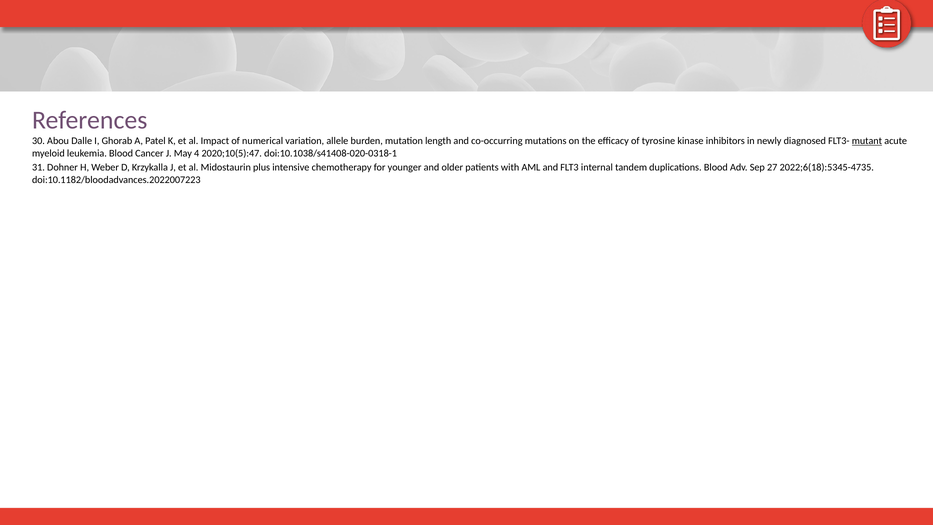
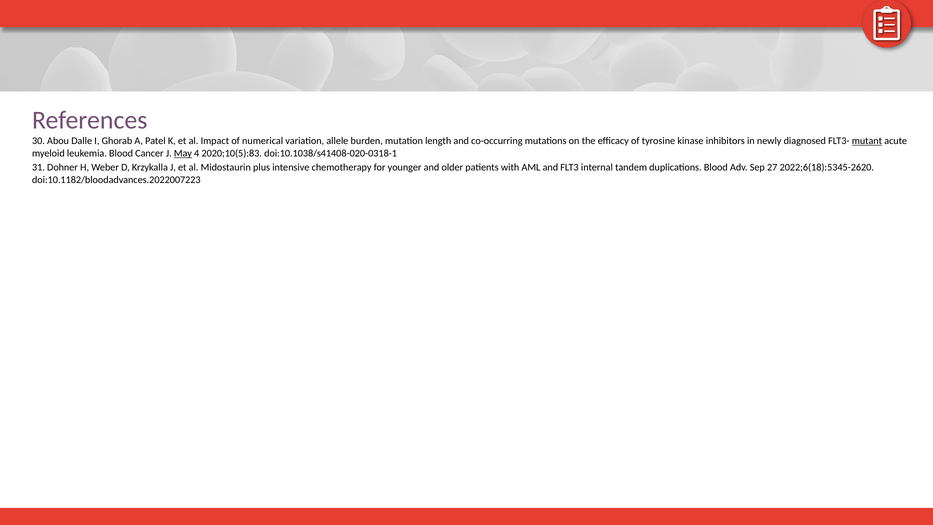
May underline: none -> present
2020;10(5):47: 2020;10(5):47 -> 2020;10(5):83
2022;6(18):5345-4735: 2022;6(18):5345-4735 -> 2022;6(18):5345-2620
